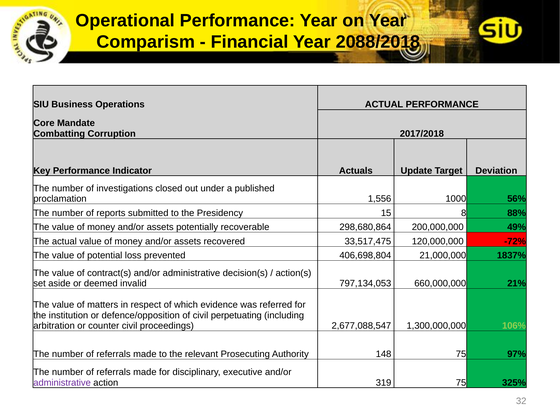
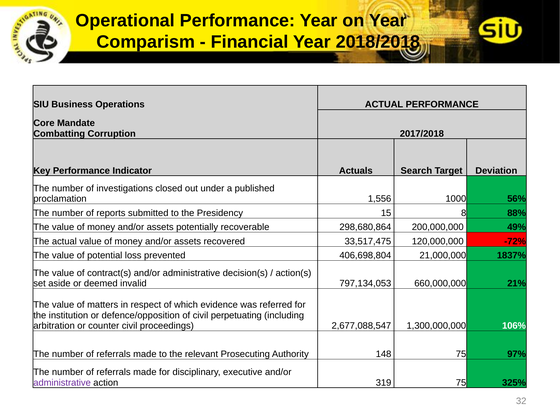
2088/2018: 2088/2018 -> 2018/2018
Update: Update -> Search
106% colour: light green -> white
